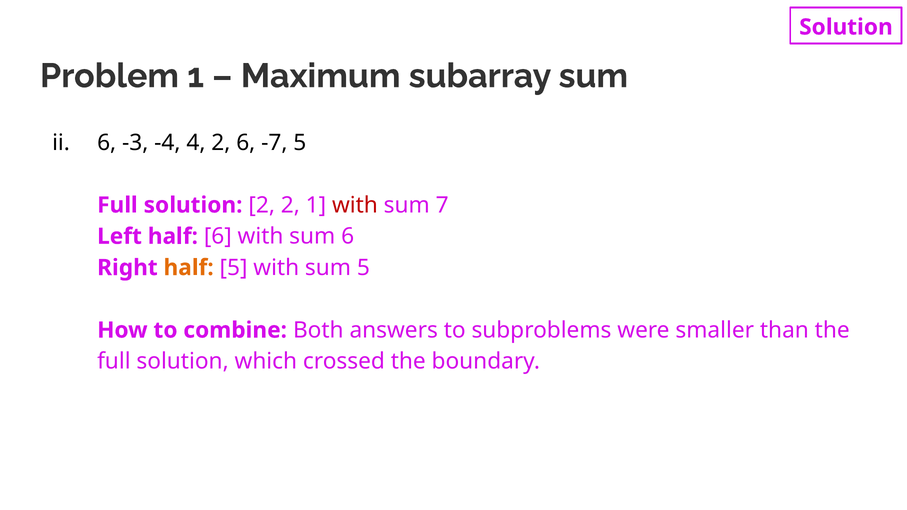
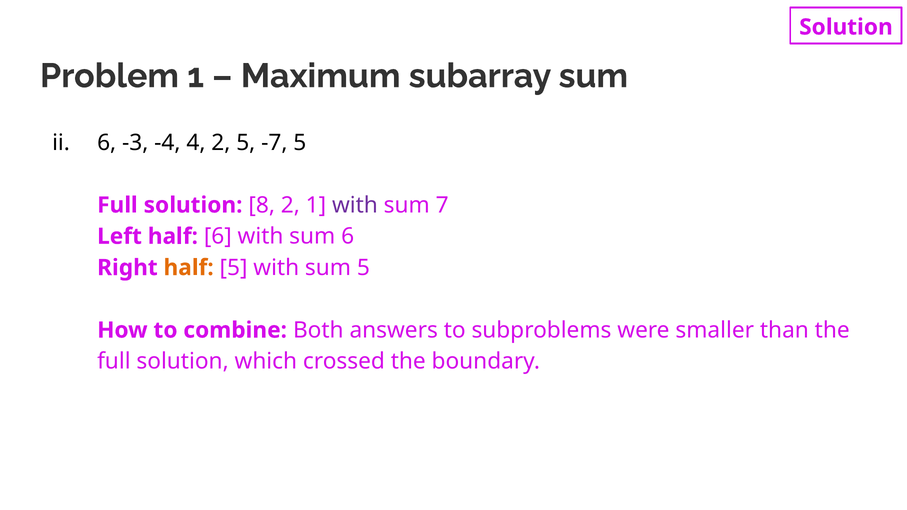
2 6: 6 -> 5
solution 2: 2 -> 8
with at (355, 205) colour: red -> purple
